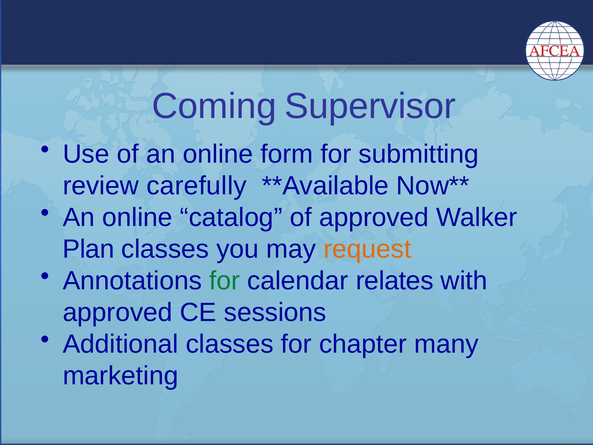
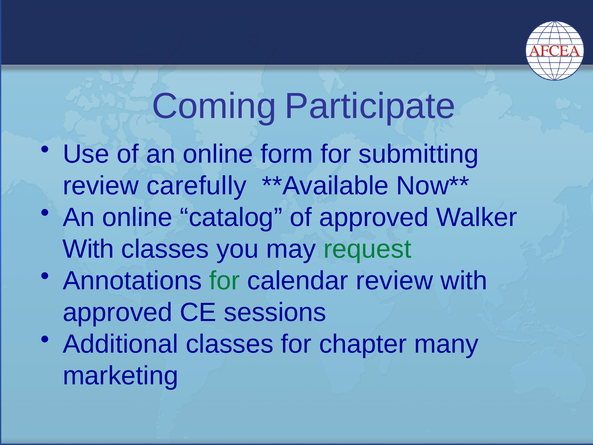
Supervisor: Supervisor -> Participate
Plan at (88, 249): Plan -> With
request colour: orange -> green
calendar relates: relates -> review
